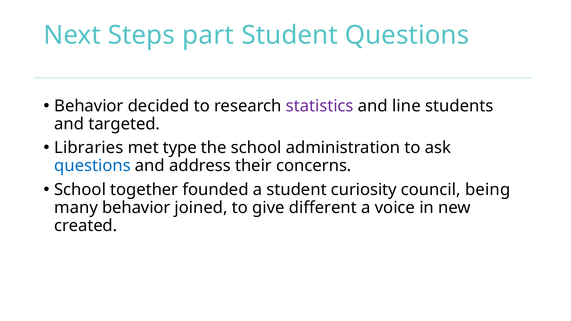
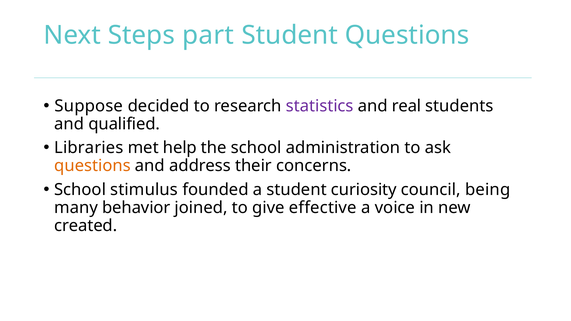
Behavior at (89, 106): Behavior -> Suppose
line: line -> real
targeted: targeted -> qualified
type: type -> help
questions at (92, 166) colour: blue -> orange
together: together -> stimulus
different: different -> effective
